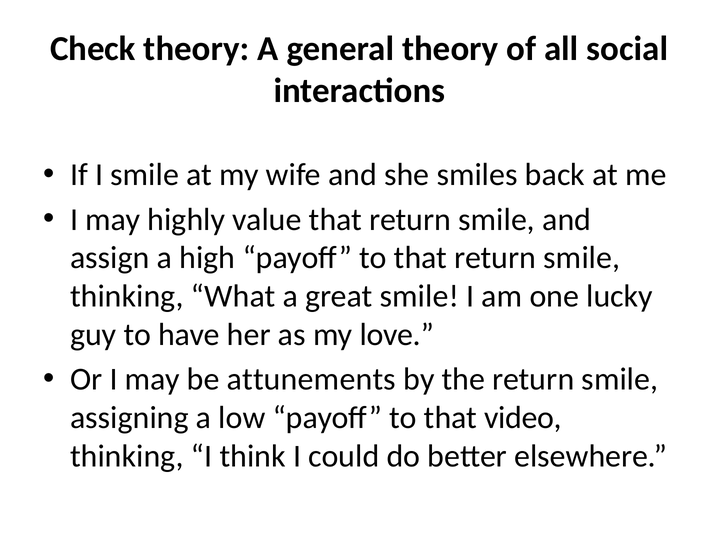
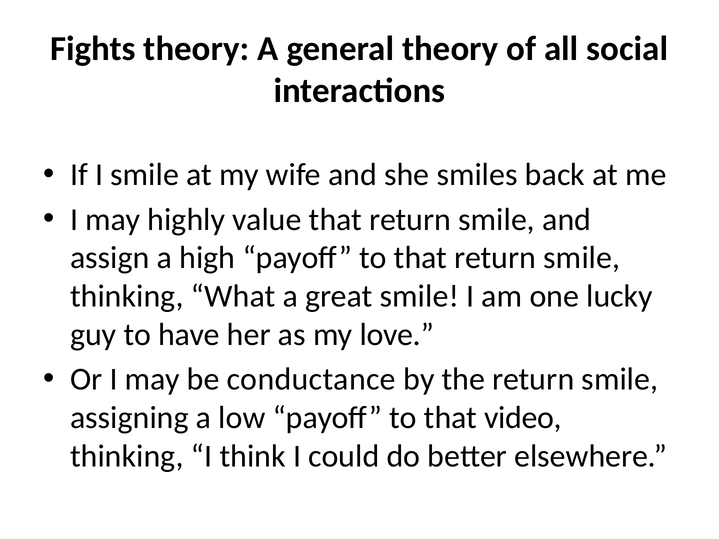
Check: Check -> Fights
attunements: attunements -> conductance
